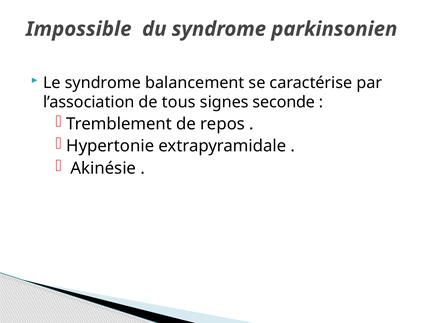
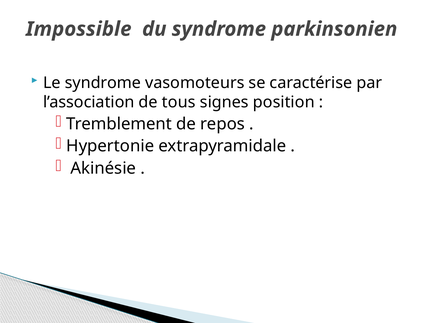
balancement: balancement -> vasomoteurs
seconde: seconde -> position
